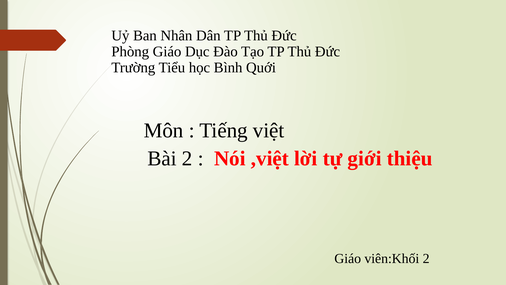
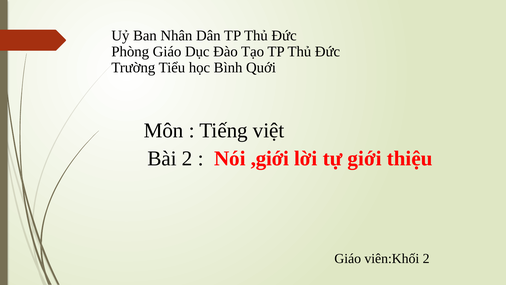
,việt: ,việt -> ,giới
